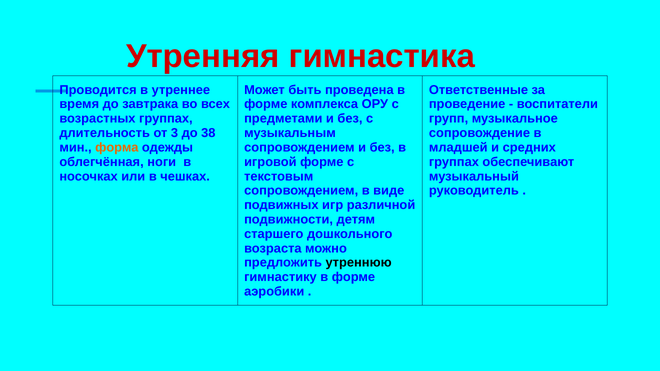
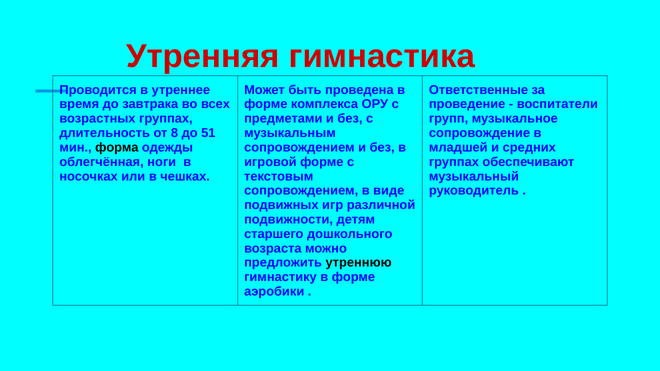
3: 3 -> 8
38: 38 -> 51
форма colour: orange -> black
